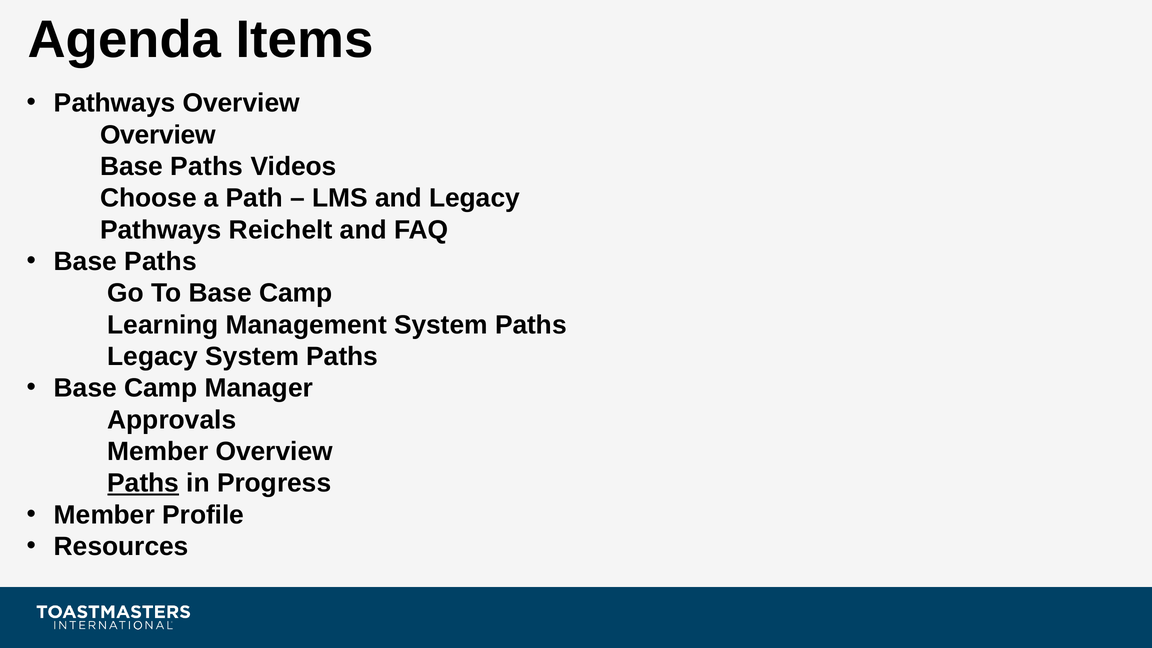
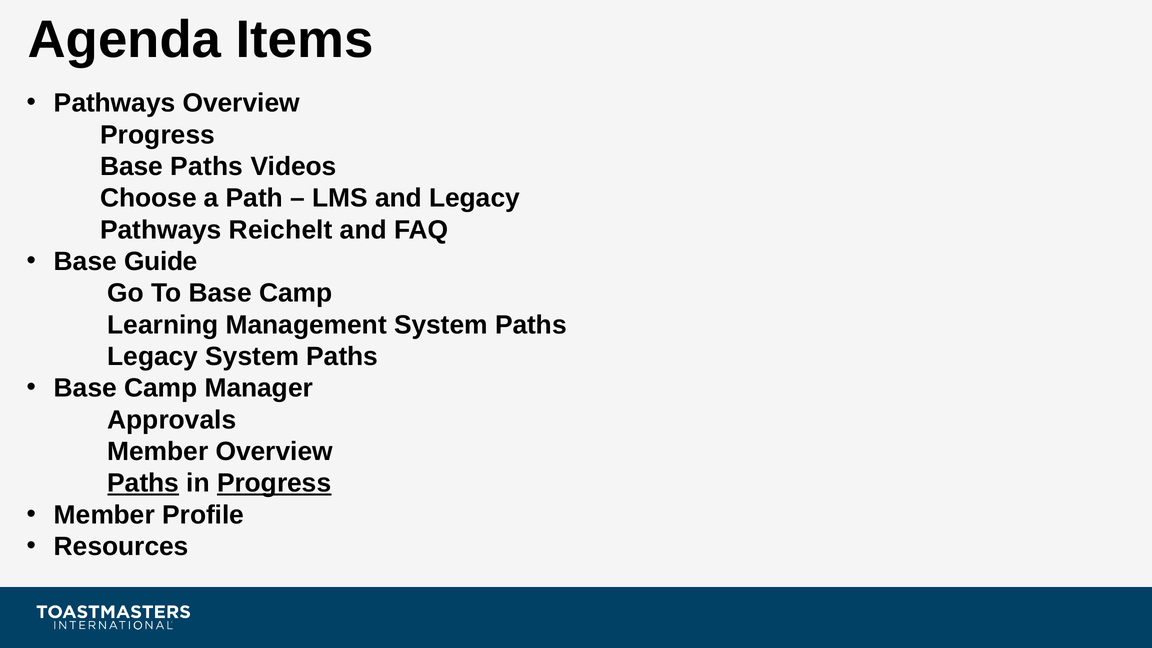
Overview at (158, 135): Overview -> Progress
Paths at (161, 261): Paths -> Guide
Progress at (274, 483) underline: none -> present
